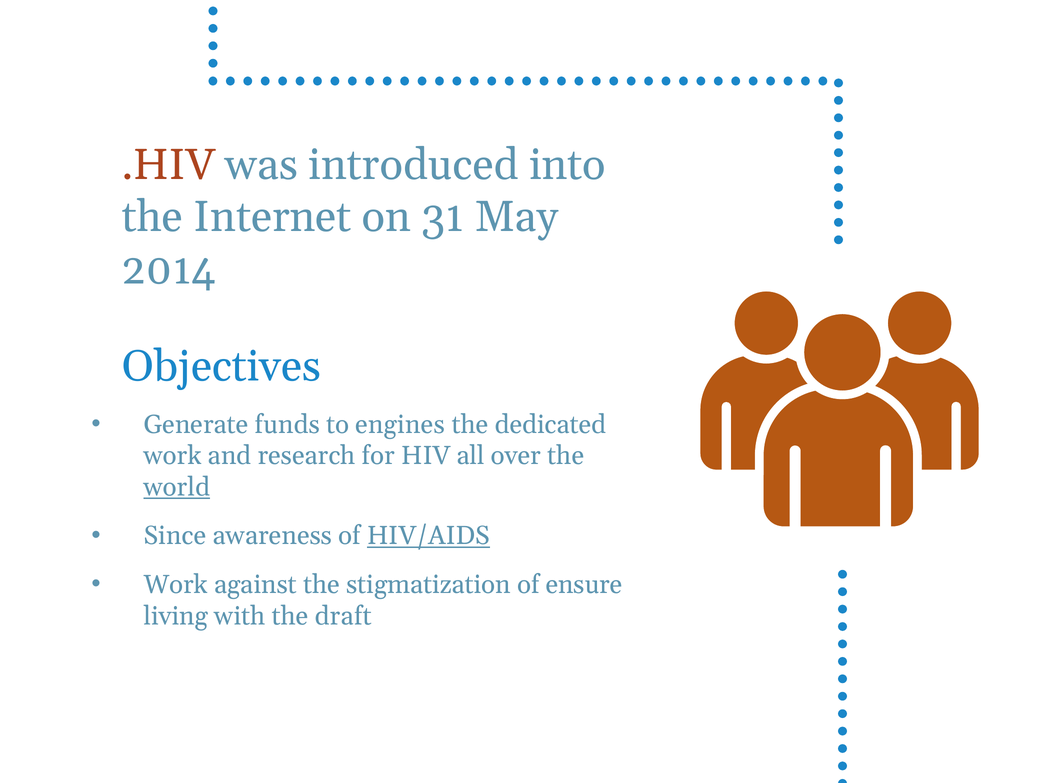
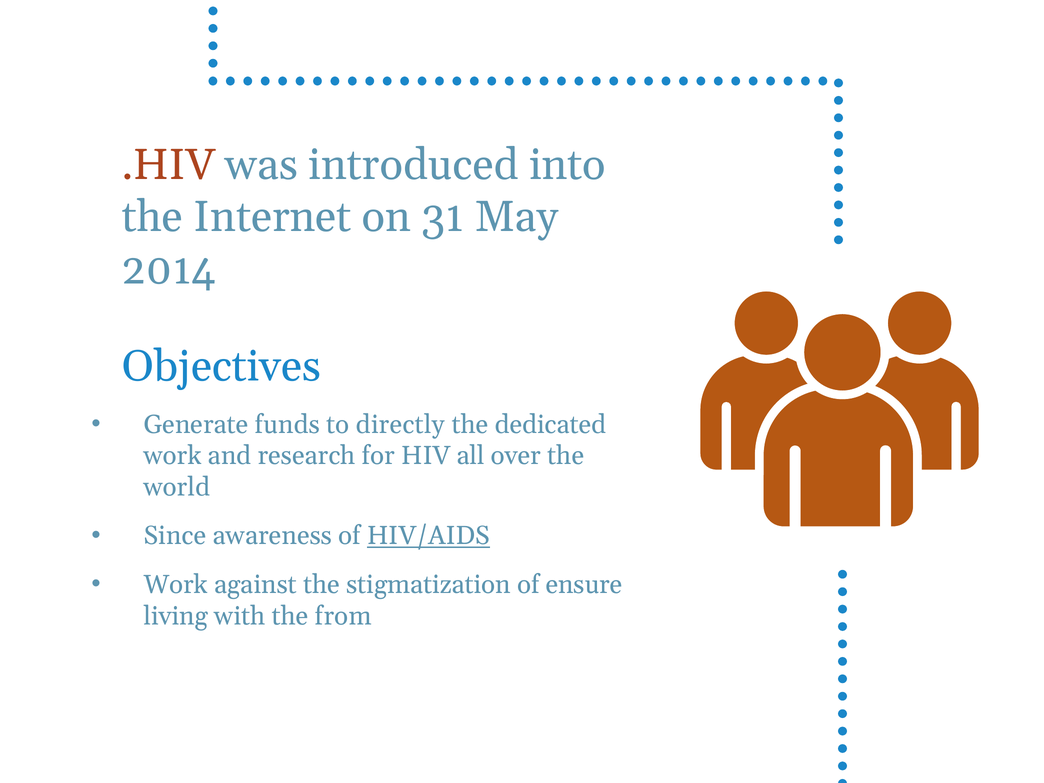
engines: engines -> directly
world underline: present -> none
draft: draft -> from
